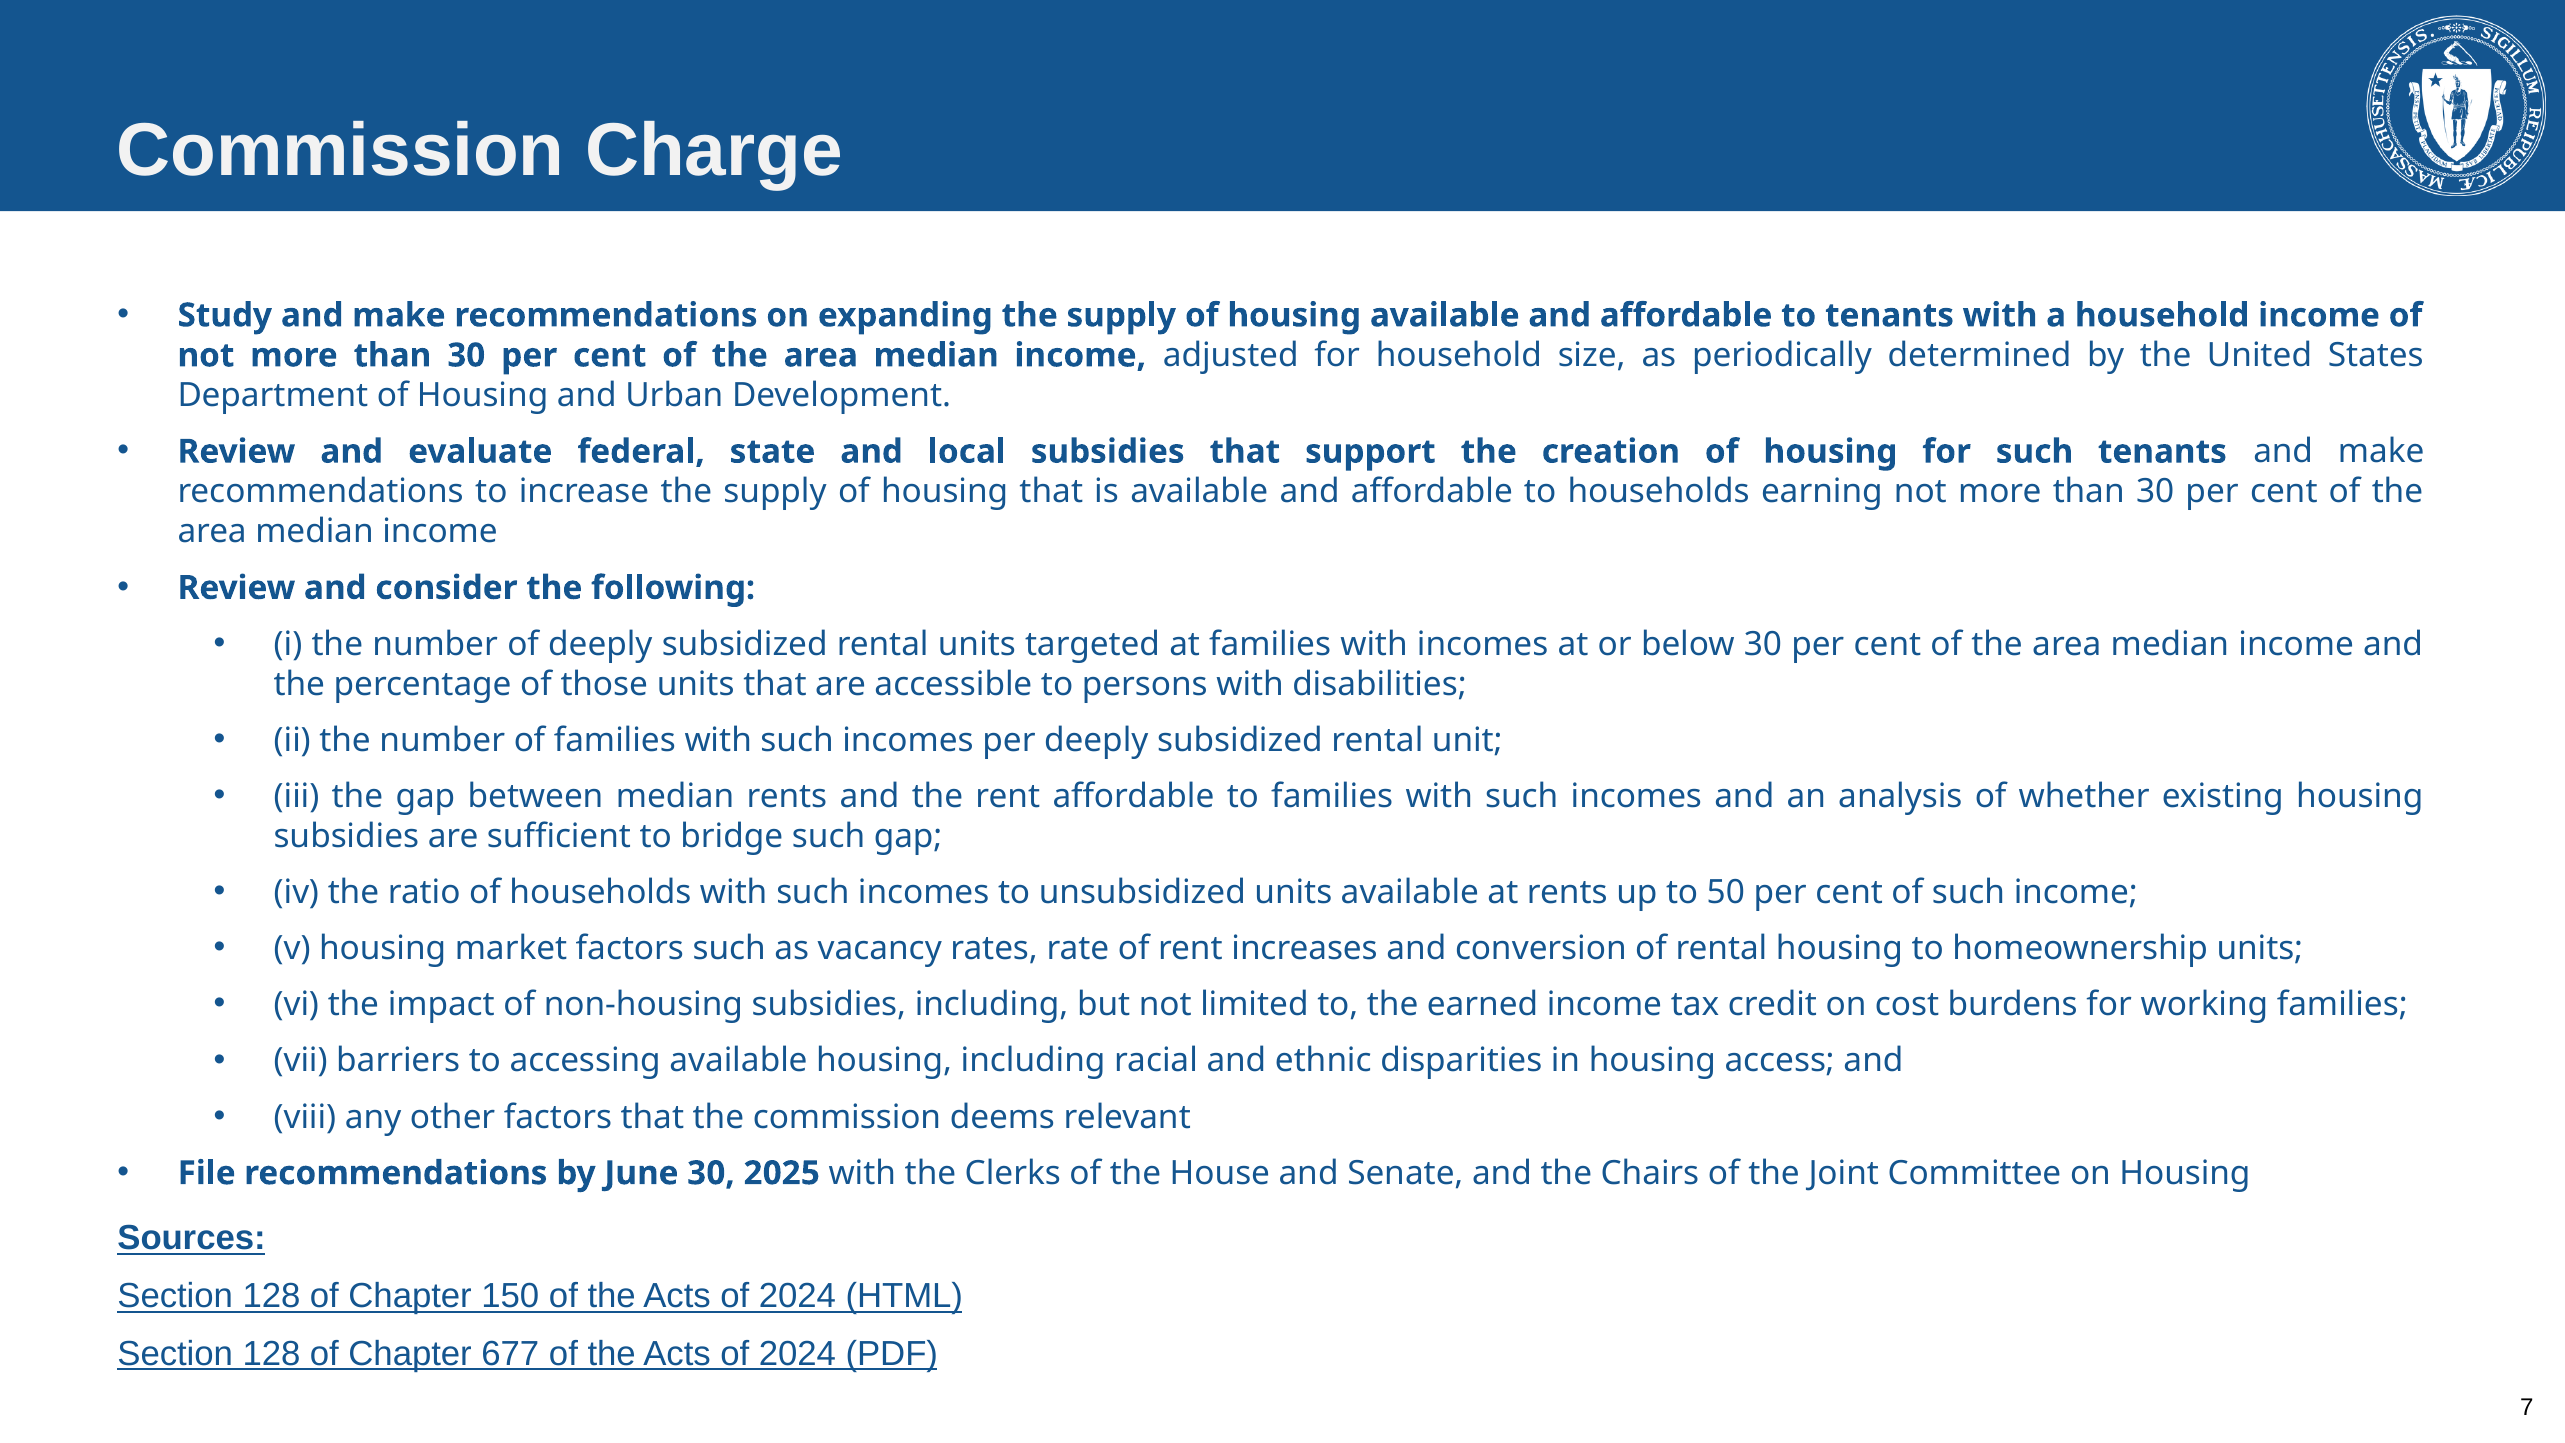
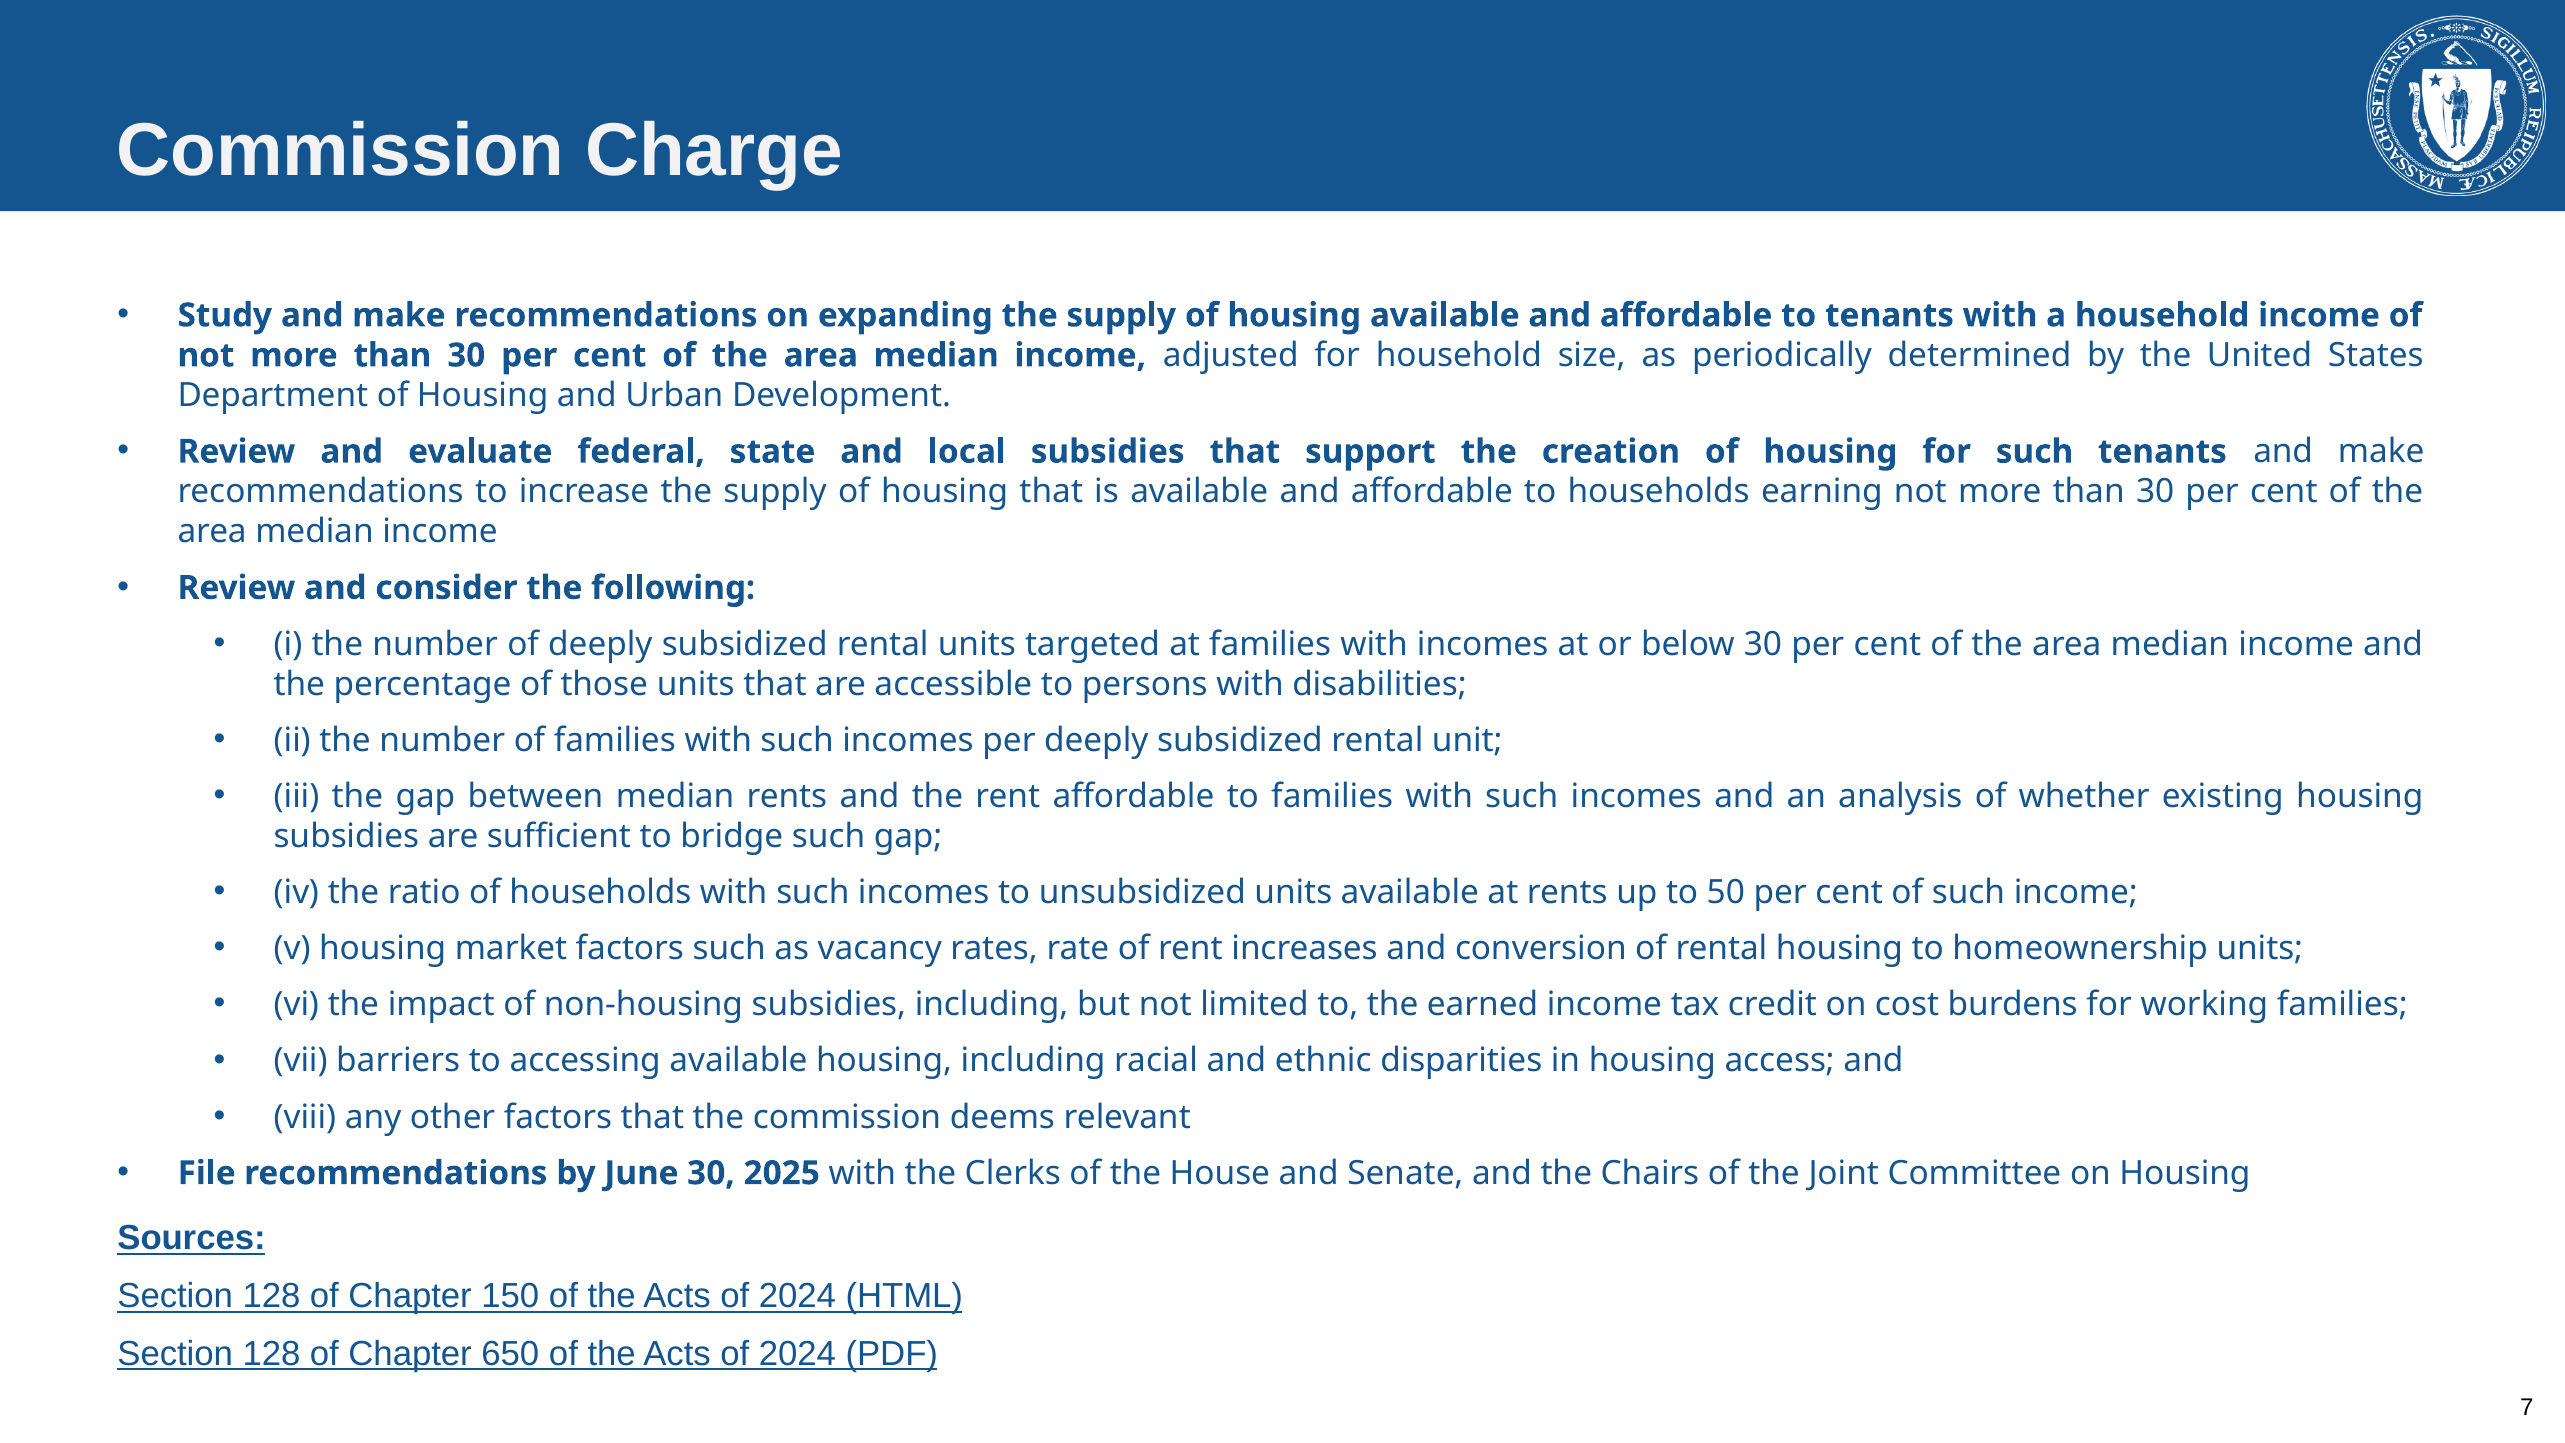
677: 677 -> 650
